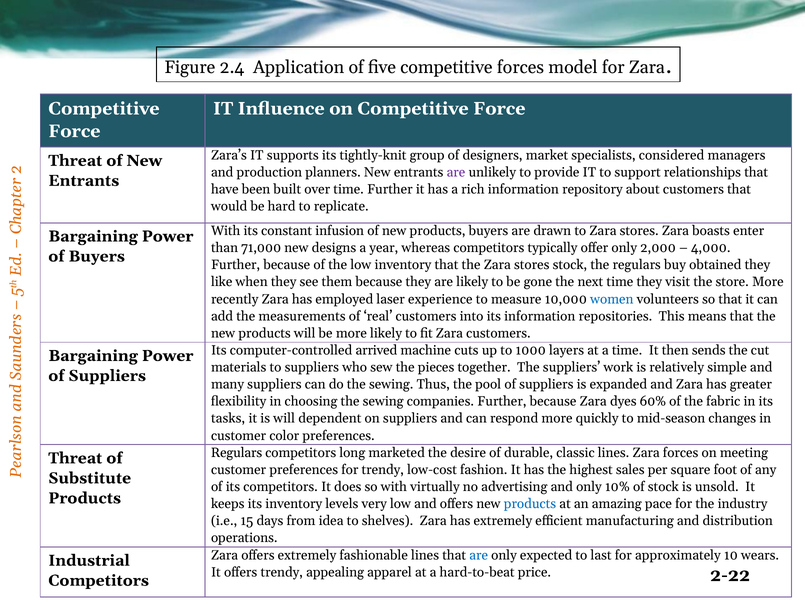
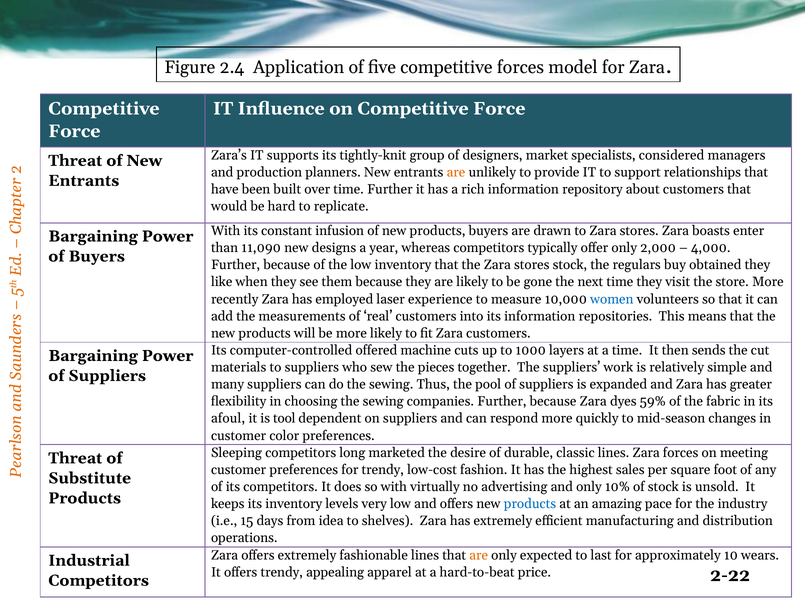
are at (456, 172) colour: purple -> orange
71,000: 71,000 -> 11,090
arrived: arrived -> offered
60%: 60% -> 59%
tasks: tasks -> afoul
is will: will -> tool
Regulars at (237, 453): Regulars -> Sleeping
are at (479, 555) colour: blue -> orange
